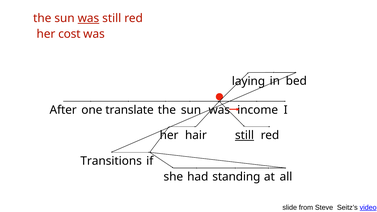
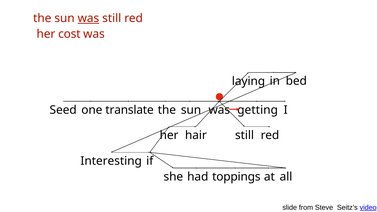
After: After -> Seed
income: income -> getting
still at (245, 135) underline: present -> none
Transitions: Transitions -> Interesting
standing: standing -> toppings
